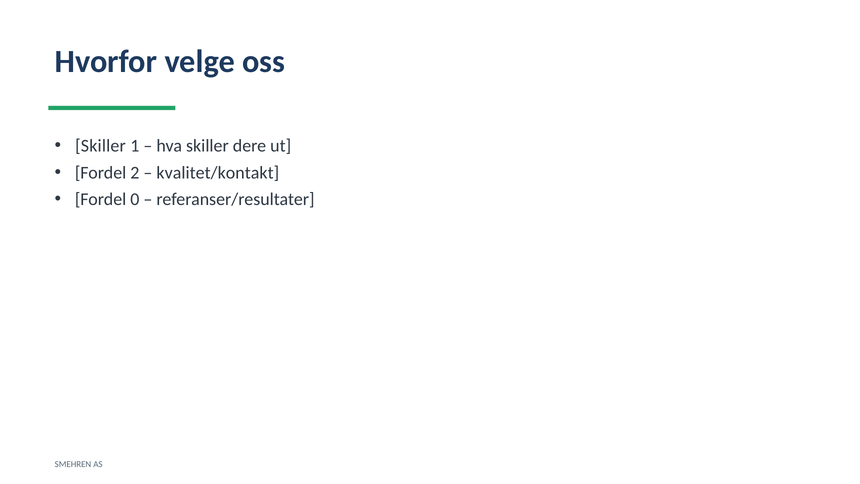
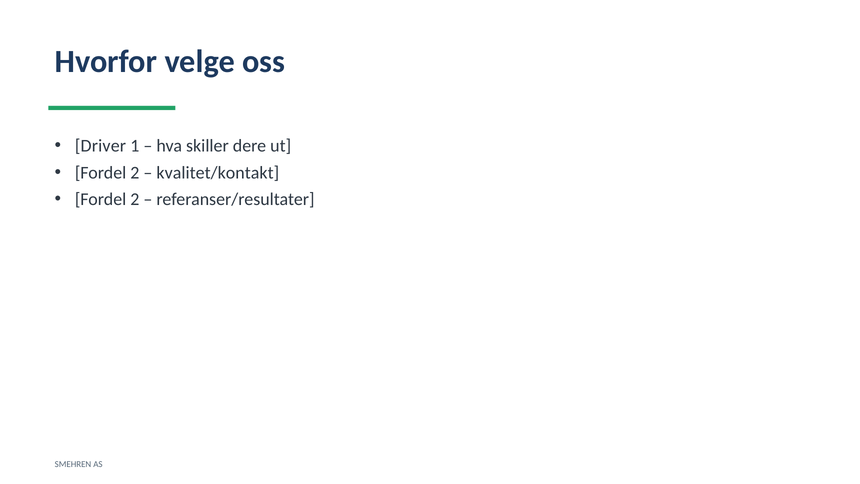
Skiller at (100, 146): Skiller -> Driver
0 at (135, 199): 0 -> 2
